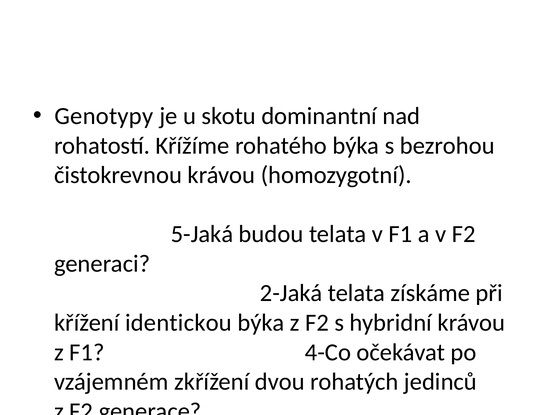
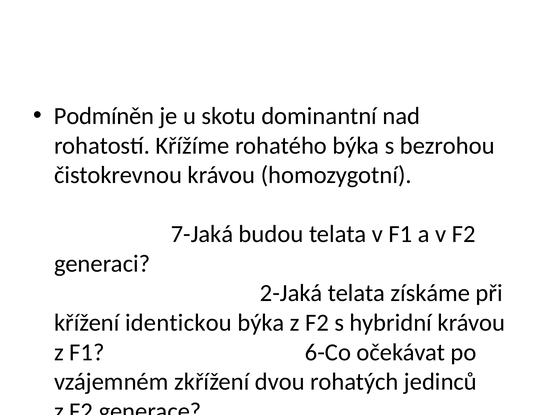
Genotypy: Genotypy -> Podmíněn
5-Jaká: 5-Jaká -> 7-Jaká
4-Co: 4-Co -> 6-Co
